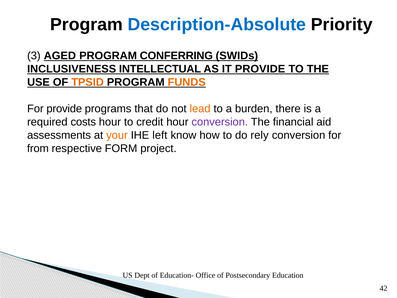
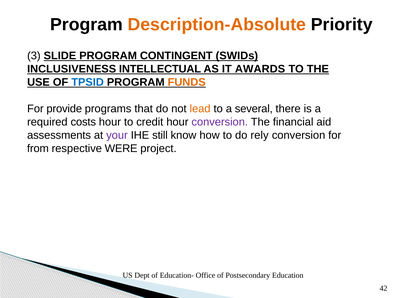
Description-Absolute colour: blue -> orange
AGED: AGED -> SLIDE
CONFERRING: CONFERRING -> CONTINGENT
IT PROVIDE: PROVIDE -> AWARDS
TPSID colour: orange -> blue
burden: burden -> several
your colour: orange -> purple
left: left -> still
FORM: FORM -> WERE
